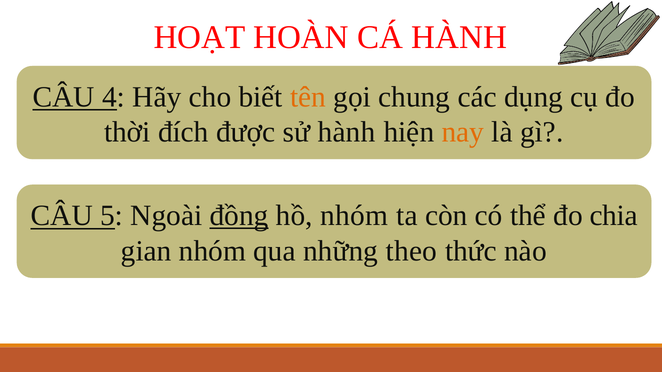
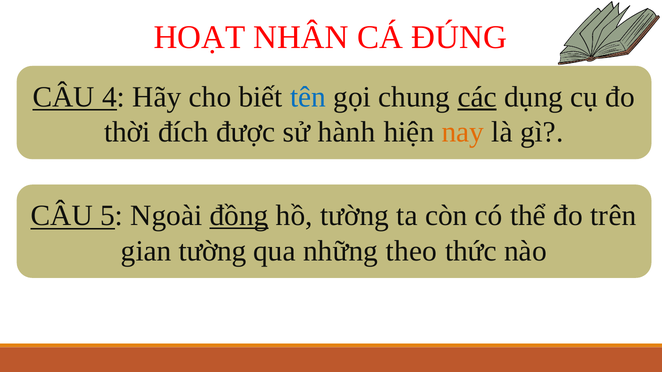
HOÀN: HOÀN -> NHÂN
CÁ HÀNH: HÀNH -> ĐÚNG
tên colour: orange -> blue
các underline: none -> present
hồ nhóm: nhóm -> tường
chia: chia -> trên
gian nhóm: nhóm -> tường
